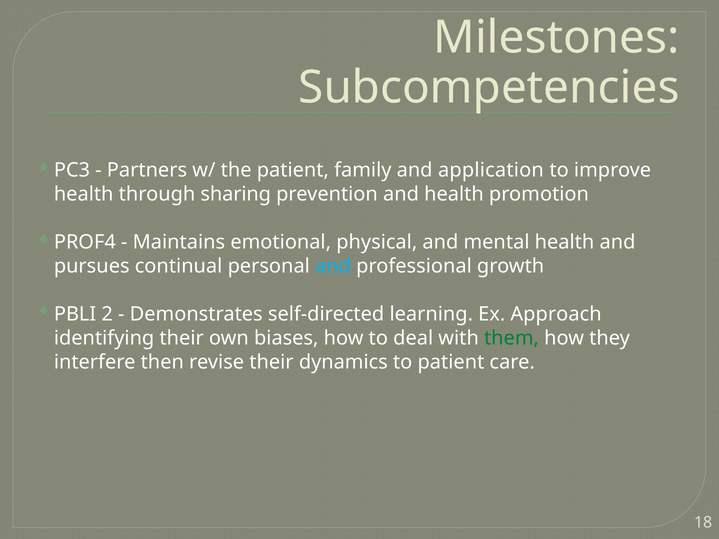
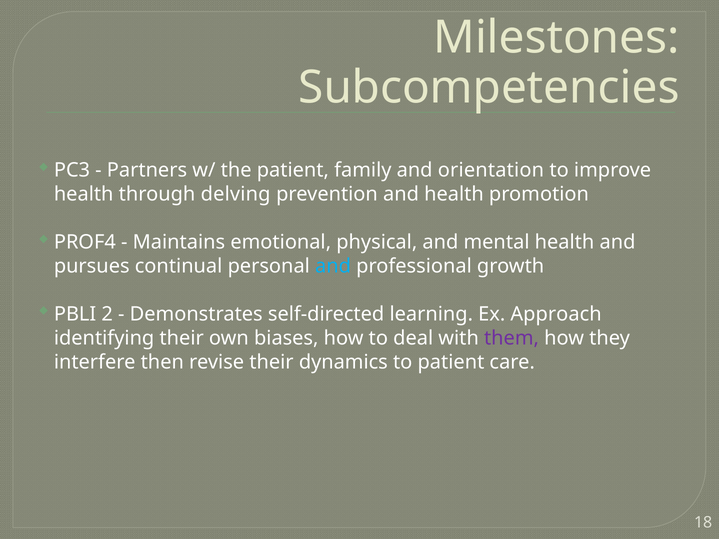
application: application -> orientation
sharing: sharing -> delving
them colour: green -> purple
